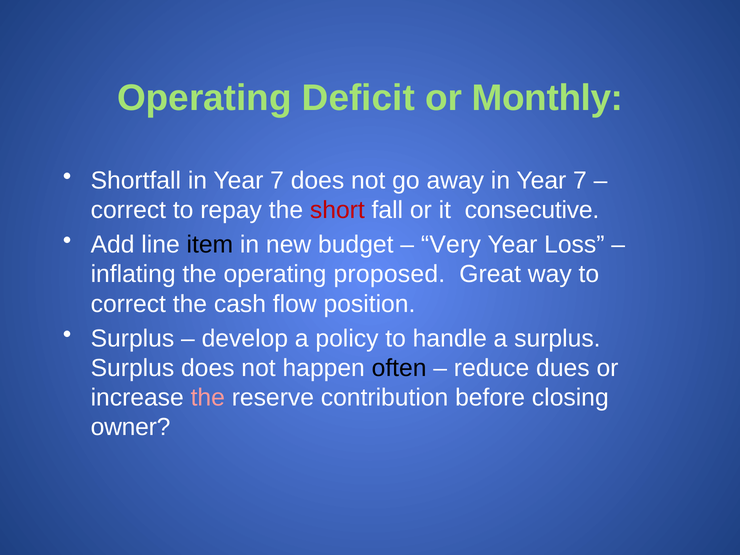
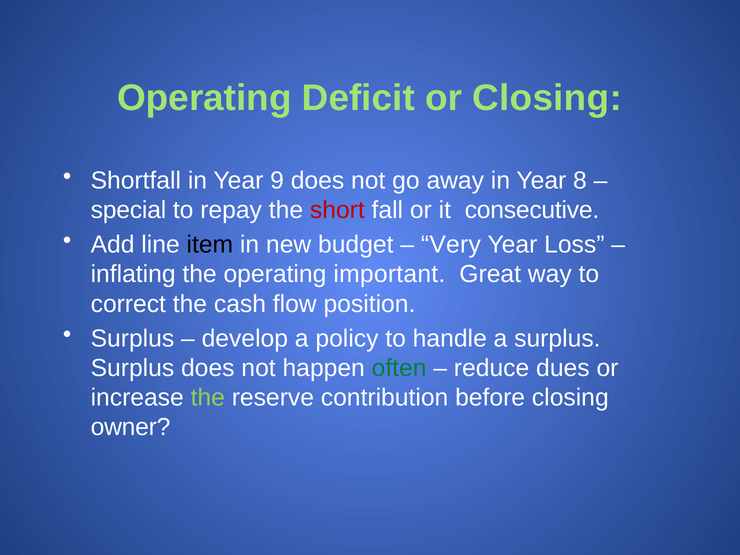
or Monthly: Monthly -> Closing
Shortfall in Year 7: 7 -> 9
away in Year 7: 7 -> 8
correct at (128, 210): correct -> special
proposed: proposed -> important
often colour: black -> green
the at (208, 398) colour: pink -> light green
